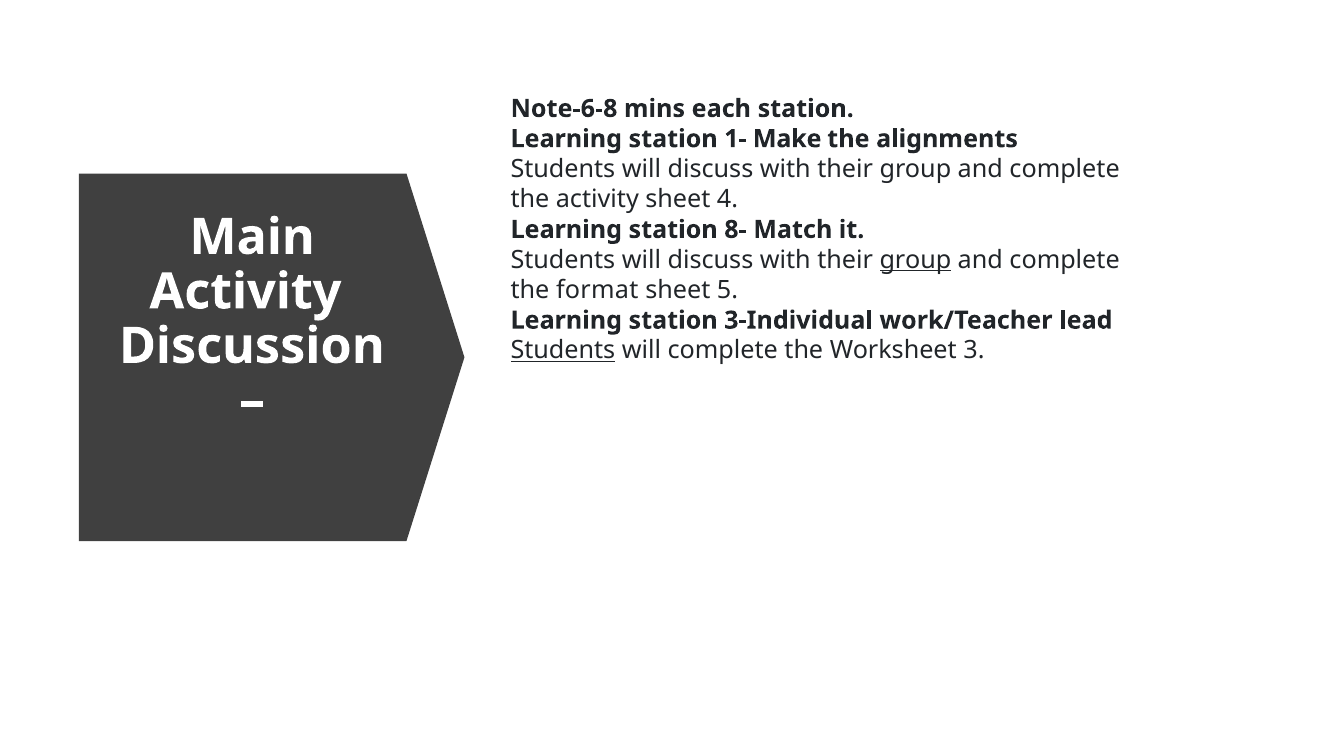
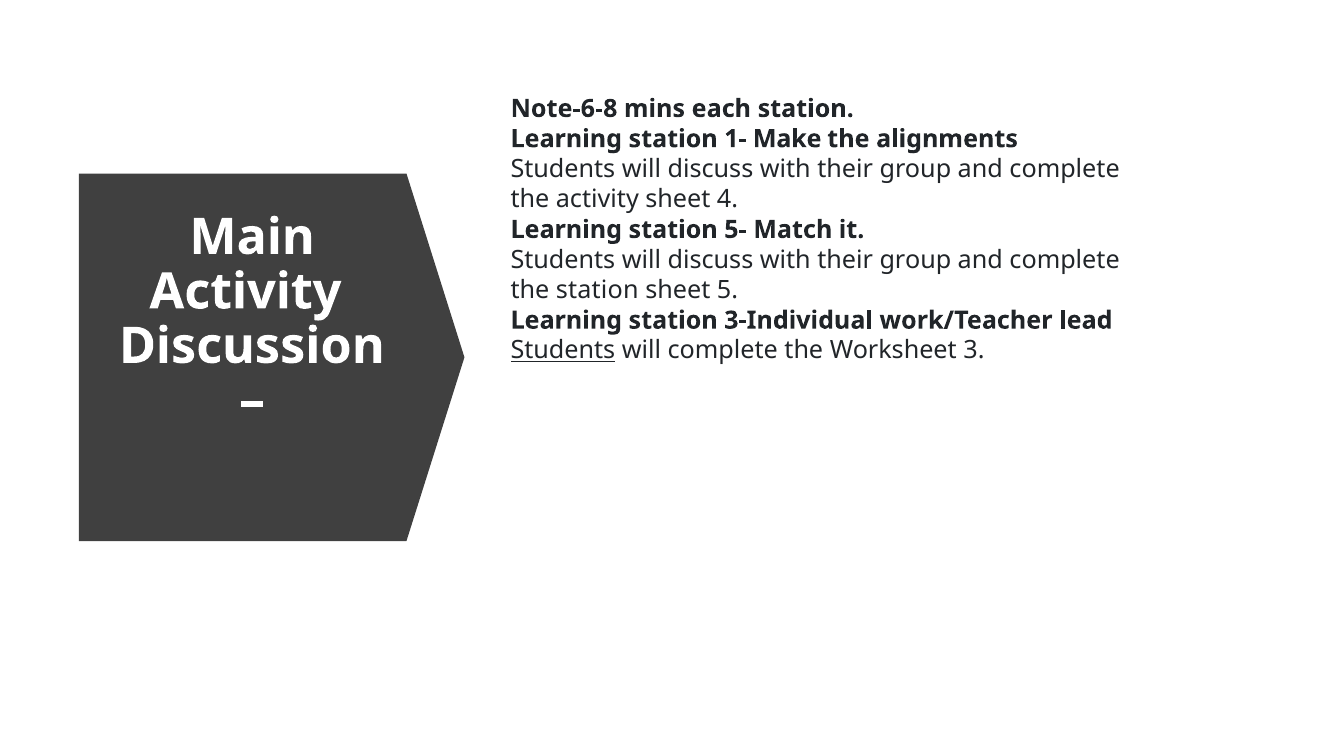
8-: 8- -> 5-
group at (915, 260) underline: present -> none
the format: format -> station
